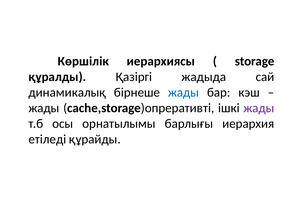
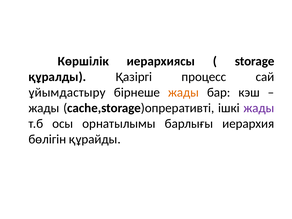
жадыда: жадыда -> процесс
динамикалық: динамикалық -> ұйымдастыру
жады at (184, 92) colour: blue -> orange
етіледі: етіледі -> бөлігін
